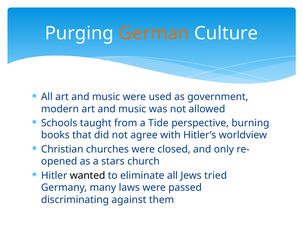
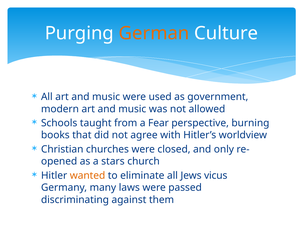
Tide: Tide -> Fear
wanted colour: black -> orange
tried: tried -> vicus
